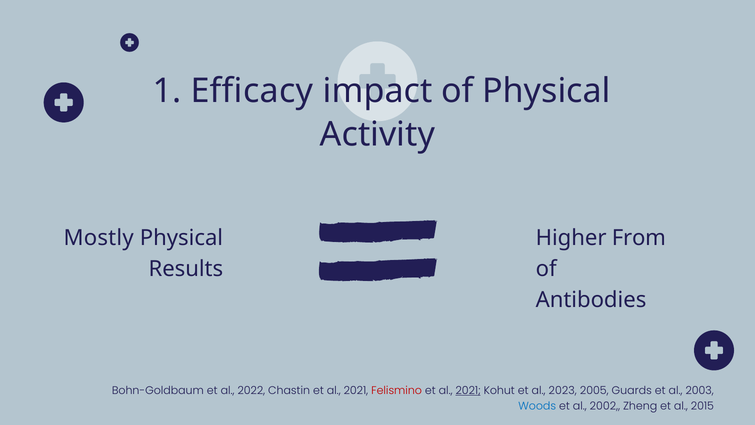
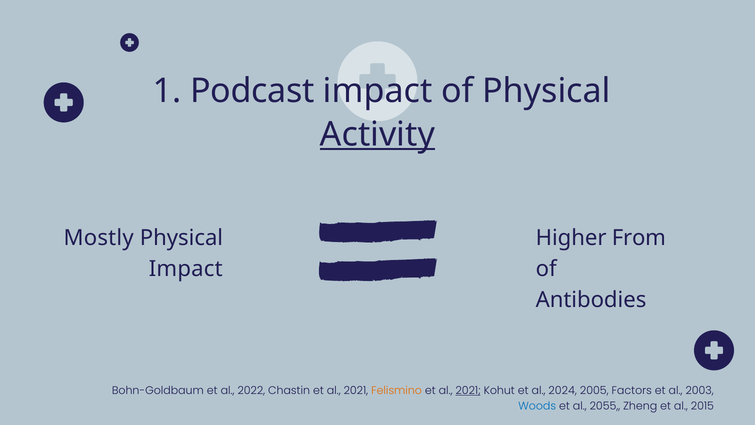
Efficacy: Efficacy -> Podcast
Activity underline: none -> present
Results at (186, 269): Results -> Impact
Felismino colour: red -> orange
2023: 2023 -> 2024
Guards: Guards -> Factors
2002: 2002 -> 2055
